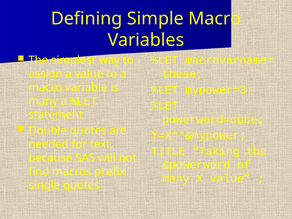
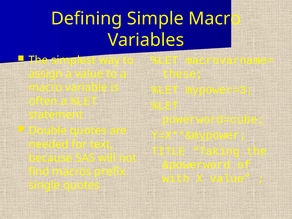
many at (43, 101): many -> often
many at (176, 178): many -> with
